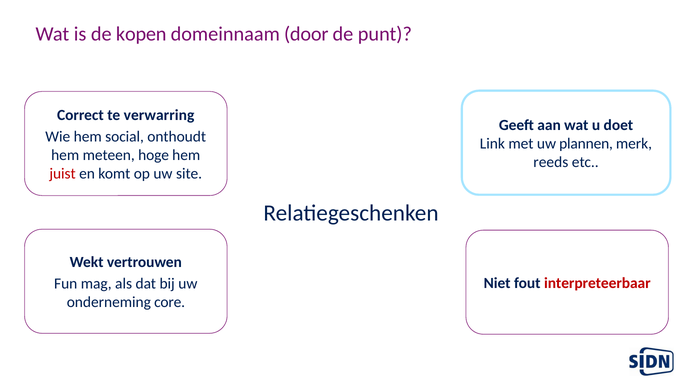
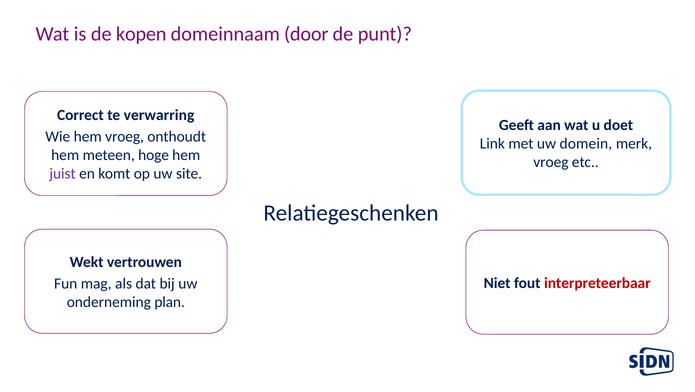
hem social: social -> vroeg
plannen: plannen -> domein
reeds at (551, 162): reeds -> vroeg
juist colour: red -> purple
core: core -> plan
